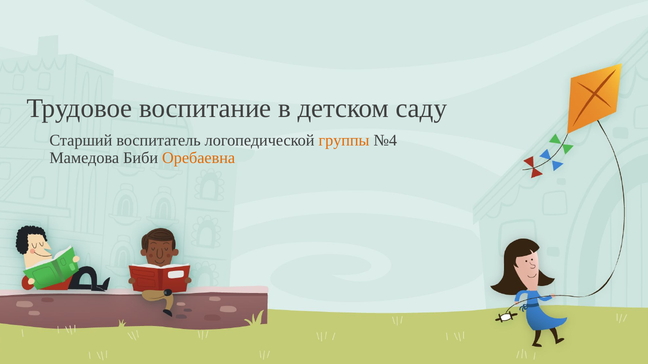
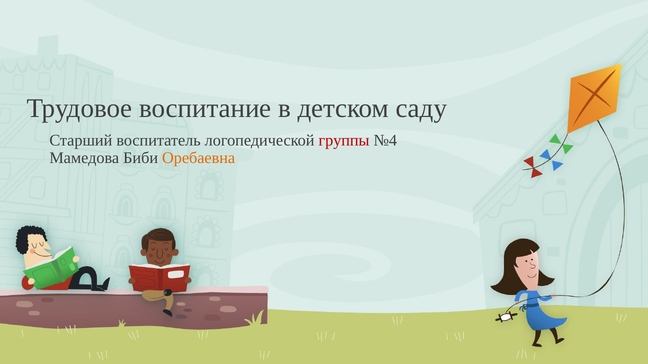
группы colour: orange -> red
